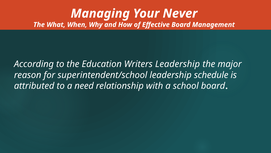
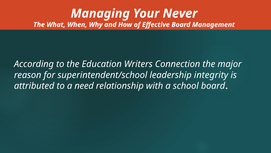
Writers Leadership: Leadership -> Connection
schedule: schedule -> integrity
